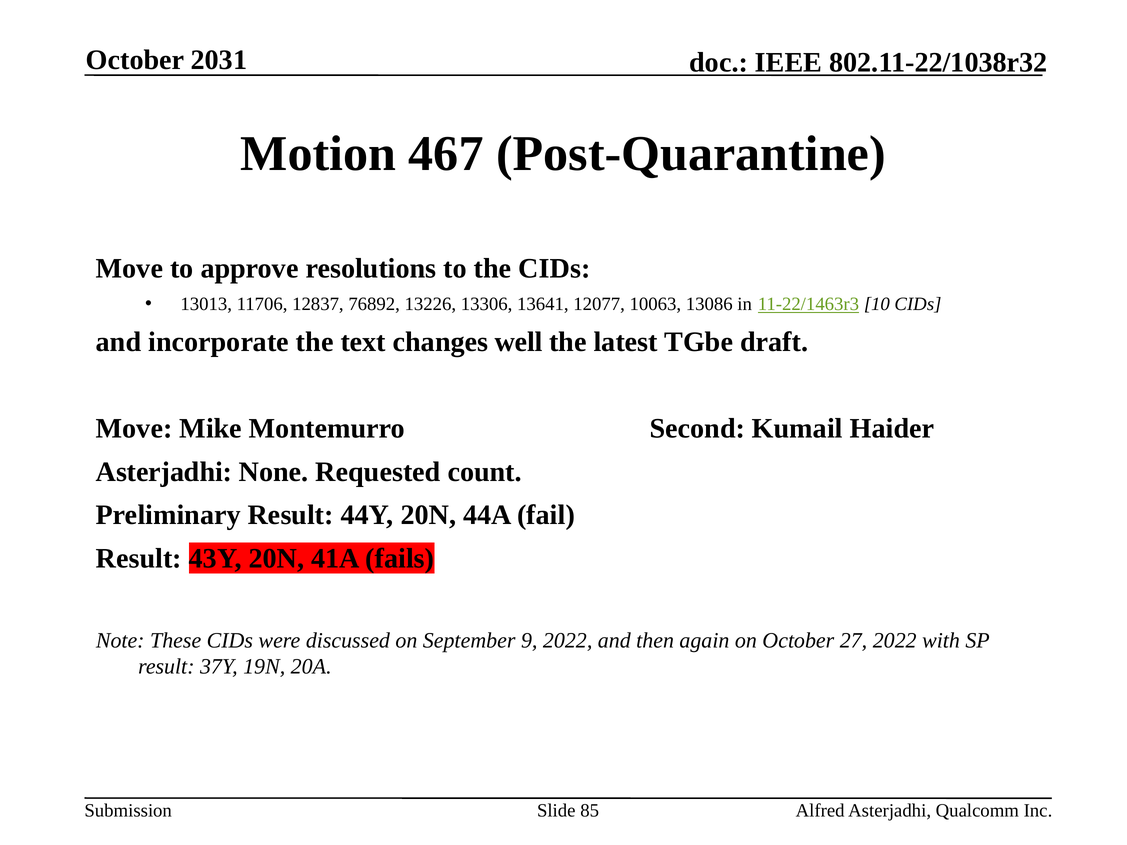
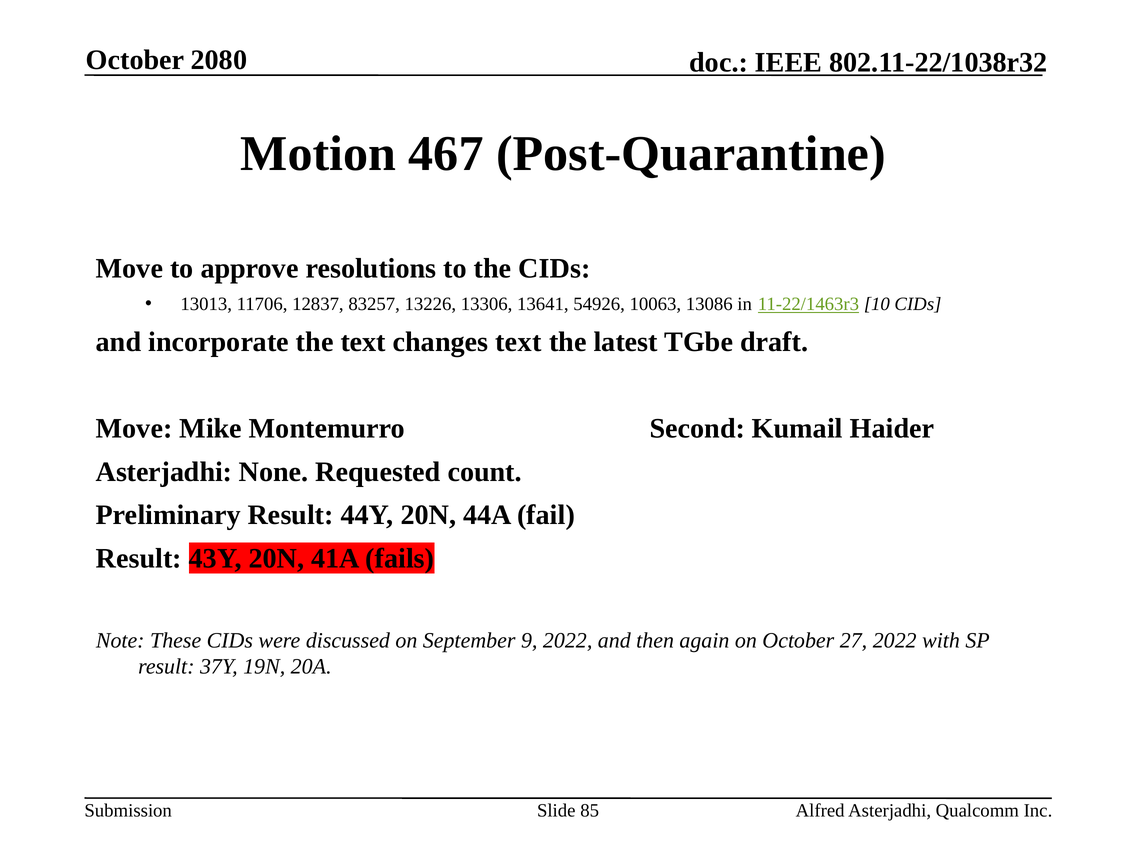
2031: 2031 -> 2080
76892: 76892 -> 83257
12077: 12077 -> 54926
changes well: well -> text
